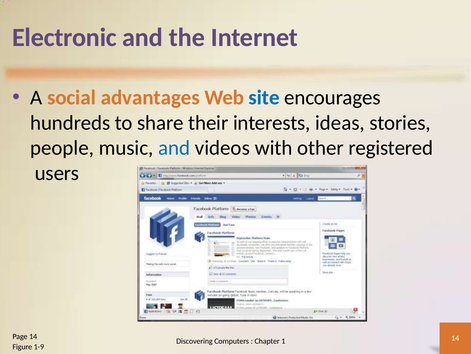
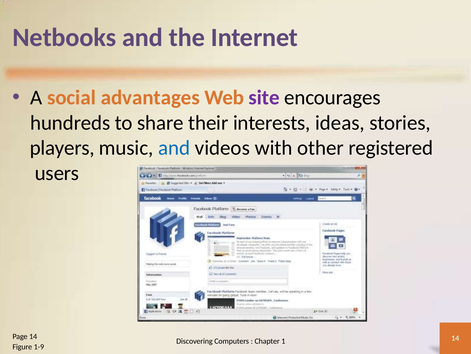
Electronic: Electronic -> Netbooks
site colour: blue -> purple
people: people -> players
